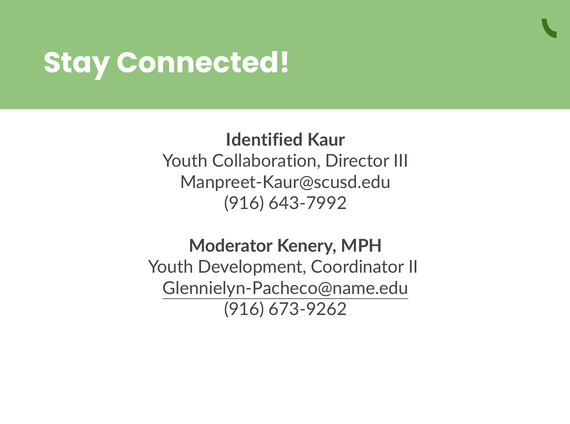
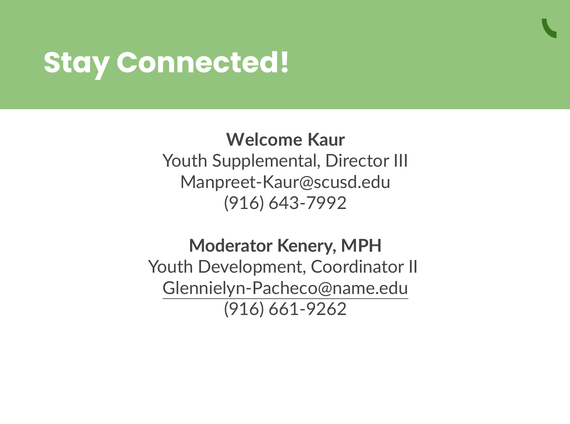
Identified: Identified -> Welcome
Collaboration: Collaboration -> Supplemental
673-9262: 673-9262 -> 661-9262
